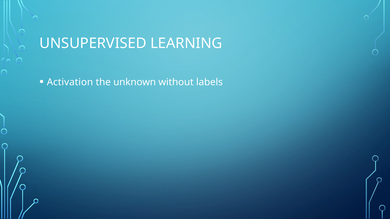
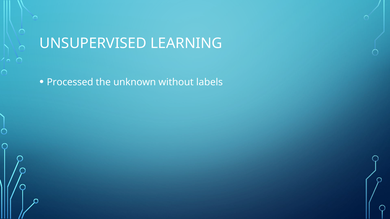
Activation: Activation -> Processed
